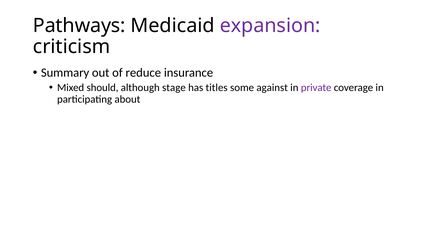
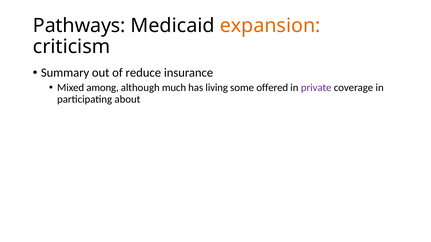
expansion colour: purple -> orange
should: should -> among
stage: stage -> much
titles: titles -> living
against: against -> offered
